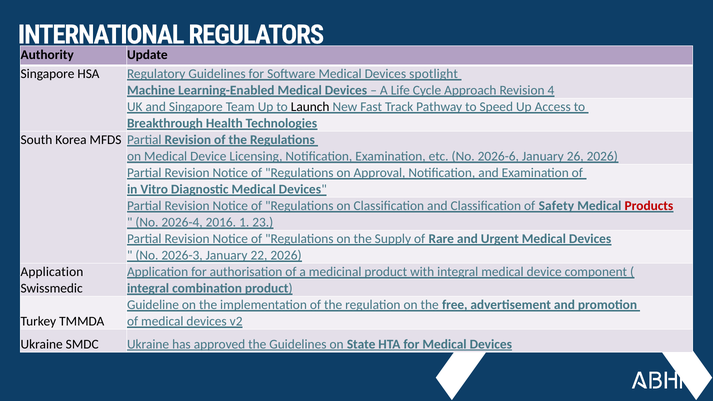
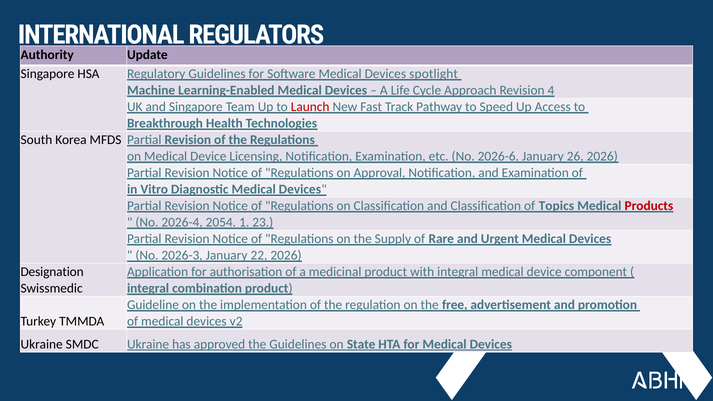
Launch colour: black -> red
Safety: Safety -> Topics
2016: 2016 -> 2054
Application at (52, 272): Application -> Designation
